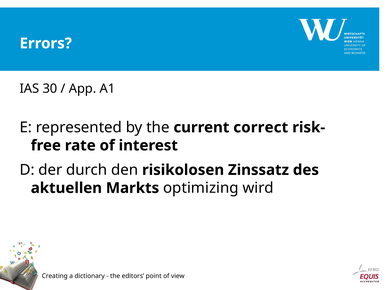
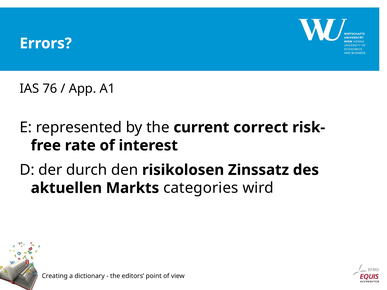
30: 30 -> 76
optimizing: optimizing -> categories
